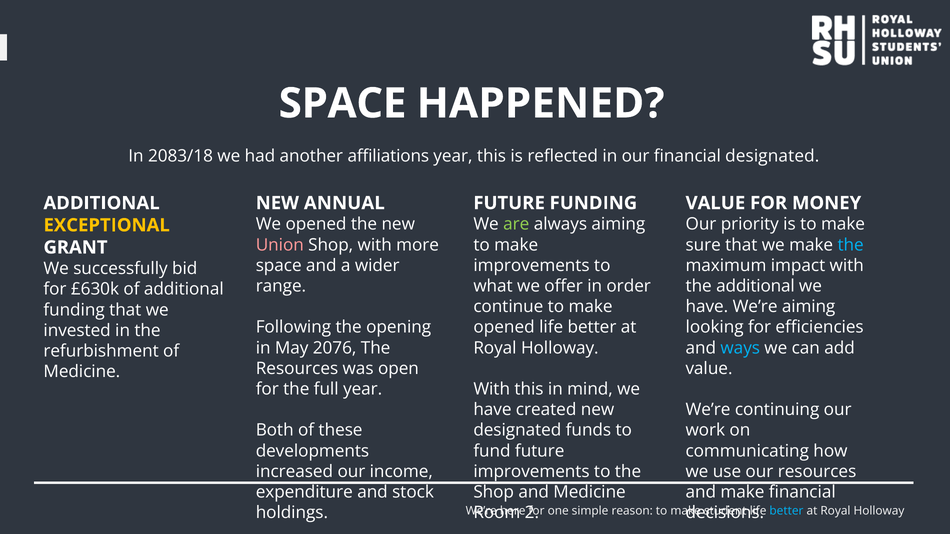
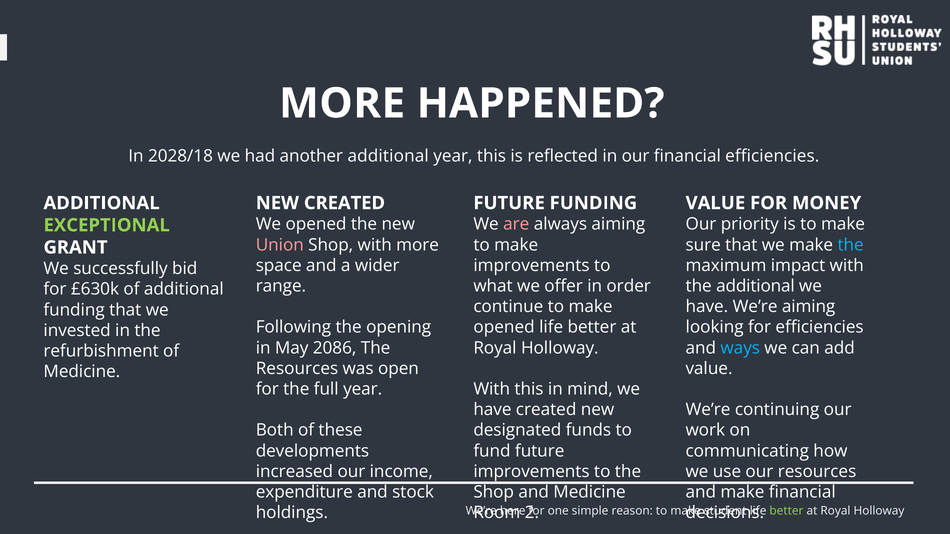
SPACE at (343, 104): SPACE -> MORE
2083/18: 2083/18 -> 2028/18
another affiliations: affiliations -> additional
financial designated: designated -> efficiencies
NEW ANNUAL: ANNUAL -> CREATED
EXCEPTIONAL colour: yellow -> light green
are colour: light green -> pink
2076: 2076 -> 2086
better at (786, 511) colour: light blue -> light green
